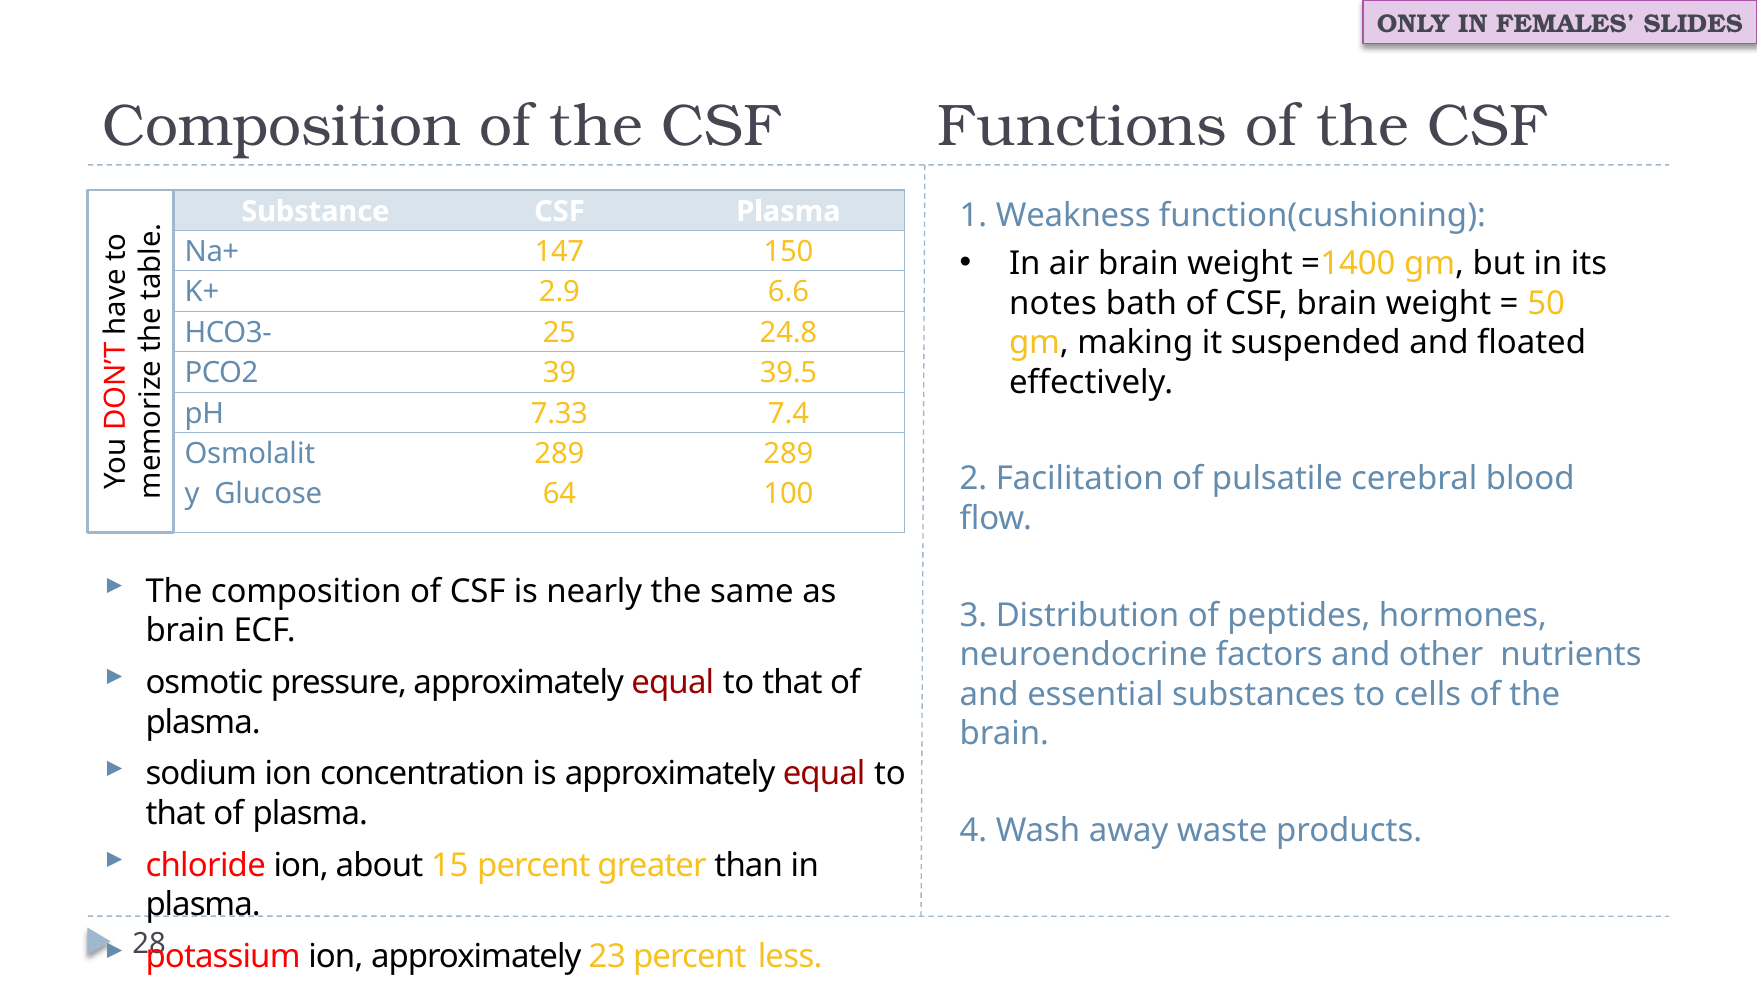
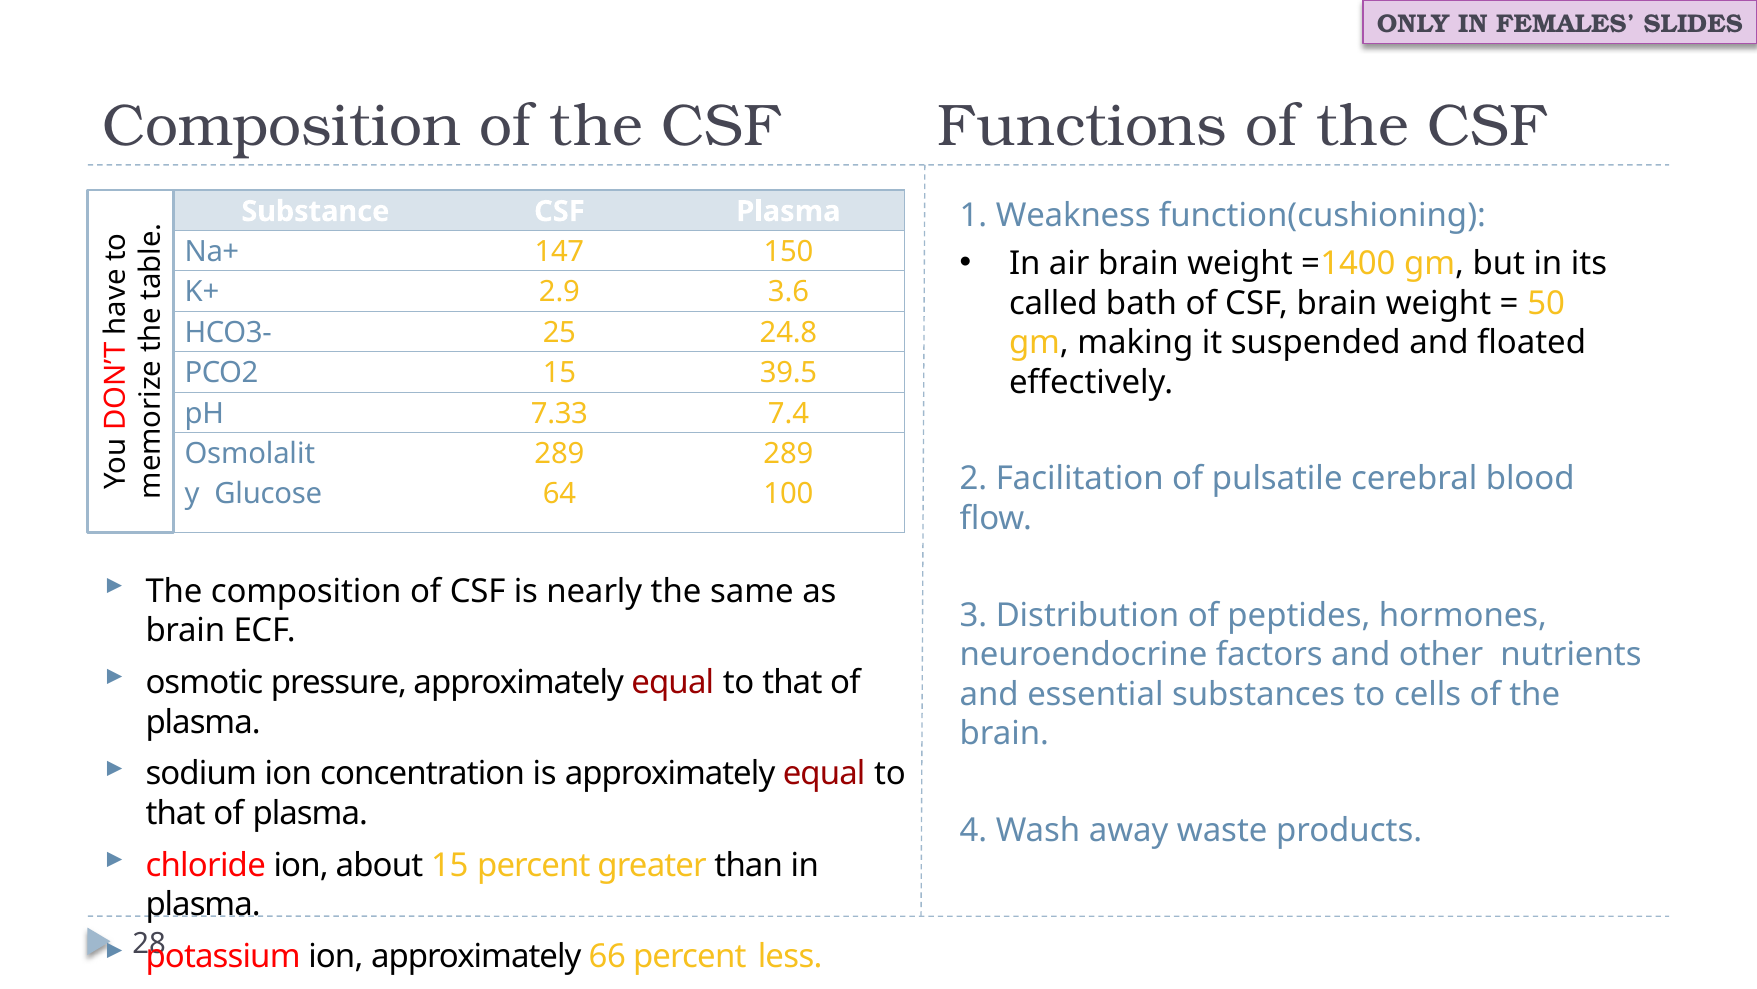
6.6: 6.6 -> 3.6
notes: notes -> called
PCO2 39: 39 -> 15
23: 23 -> 66
